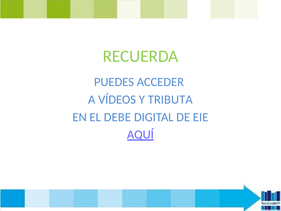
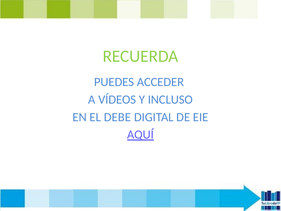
TRIBUTA: TRIBUTA -> INCLUSO
